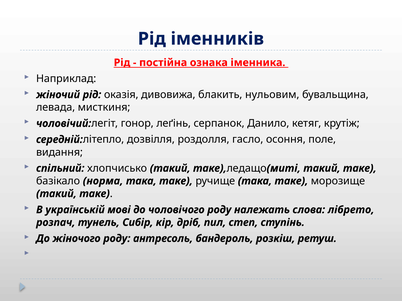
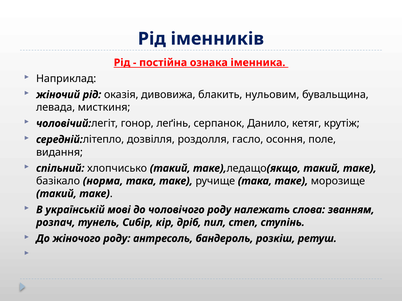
миті: миті -> якщо
лібрето: лібрето -> званням
